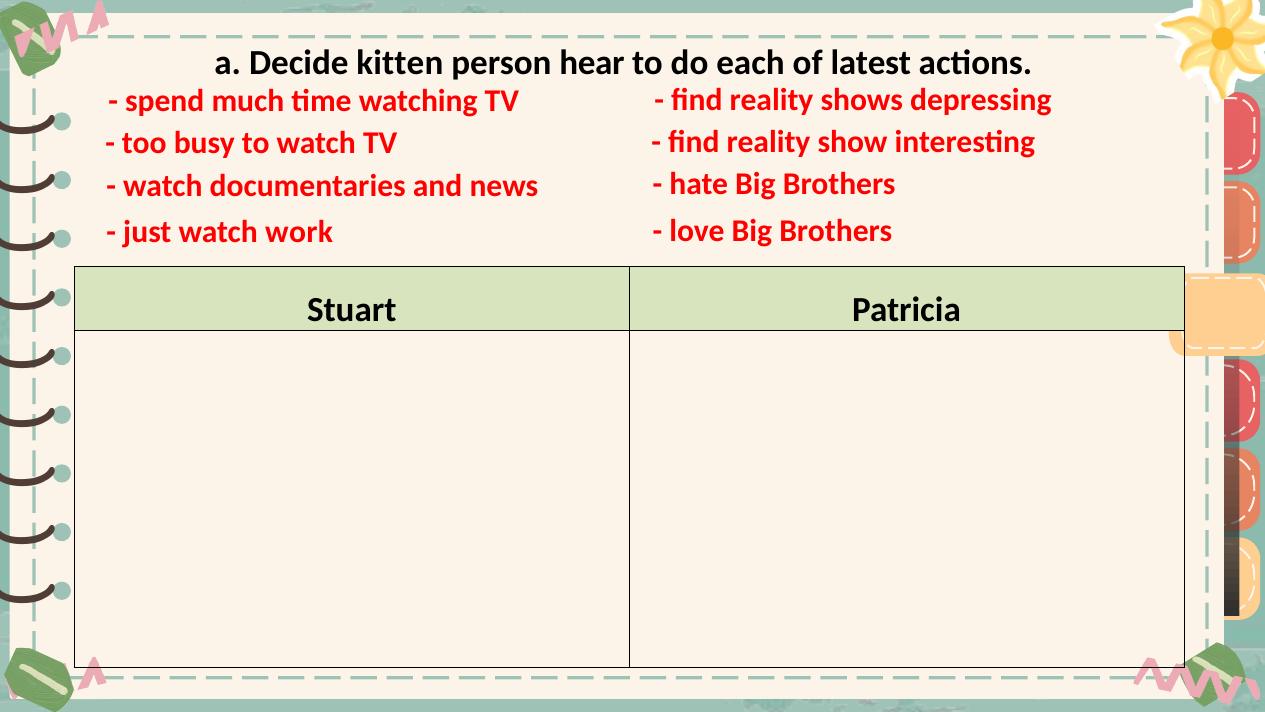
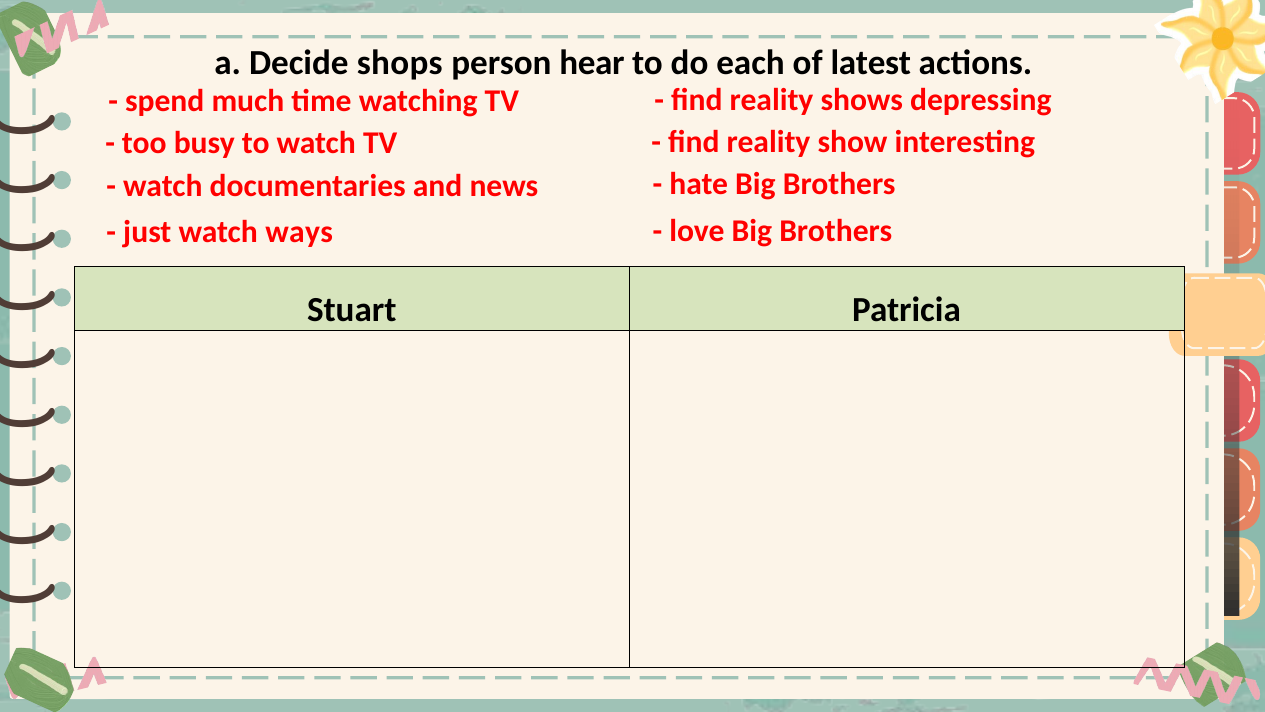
kitten: kitten -> shops
work: work -> ways
